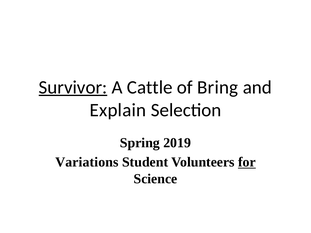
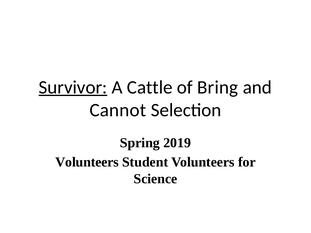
Explain: Explain -> Cannot
Variations at (87, 162): Variations -> Volunteers
for underline: present -> none
